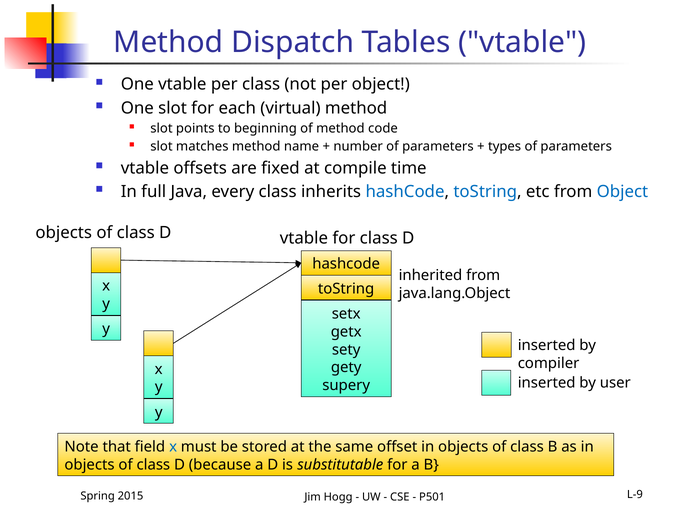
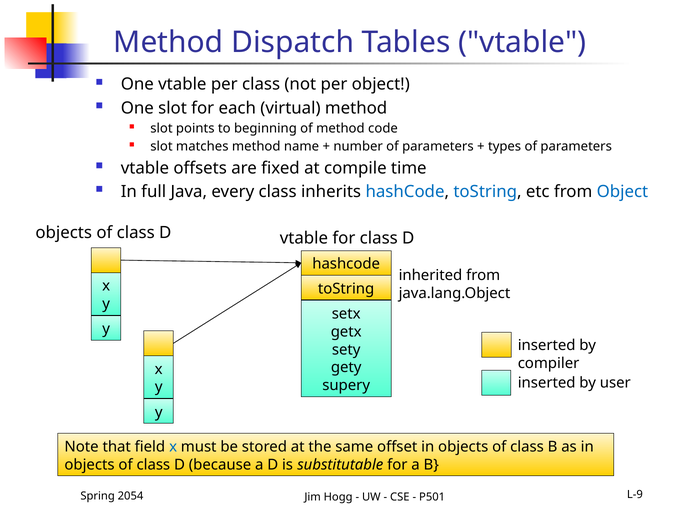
2015: 2015 -> 2054
